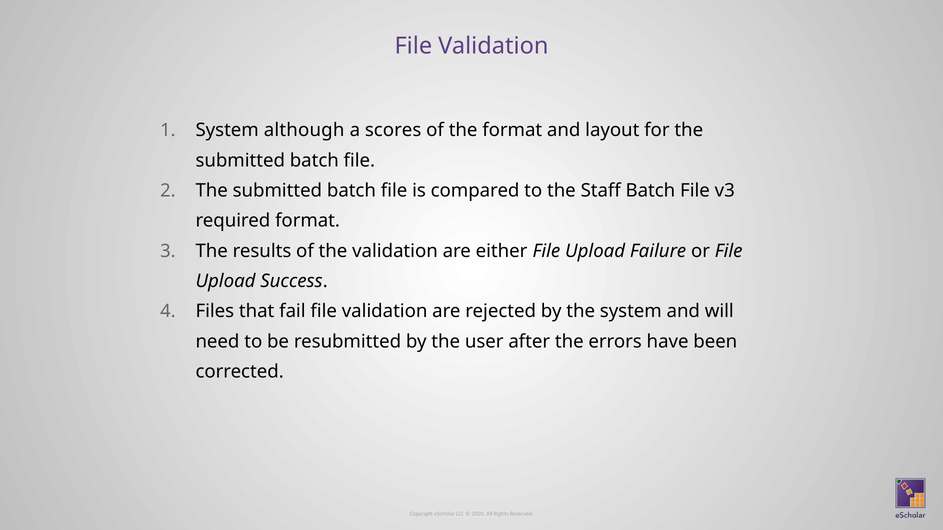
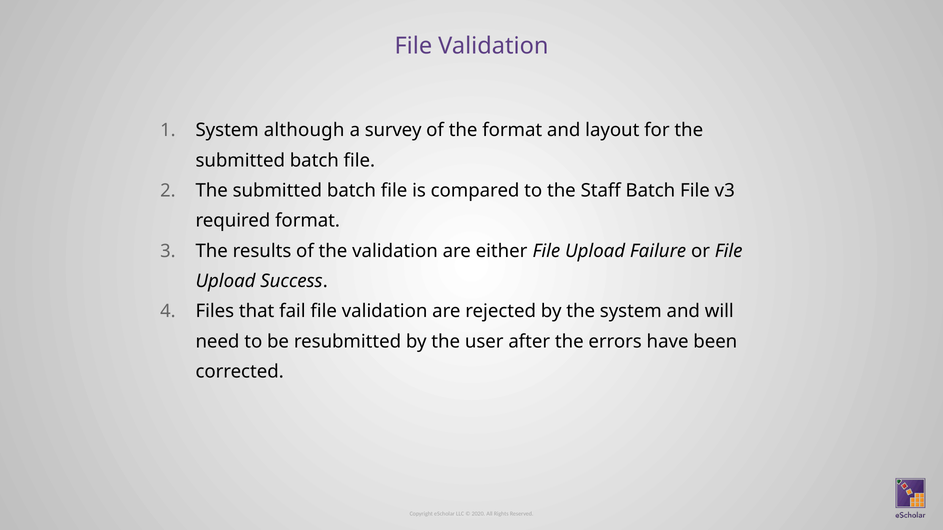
scores: scores -> survey
